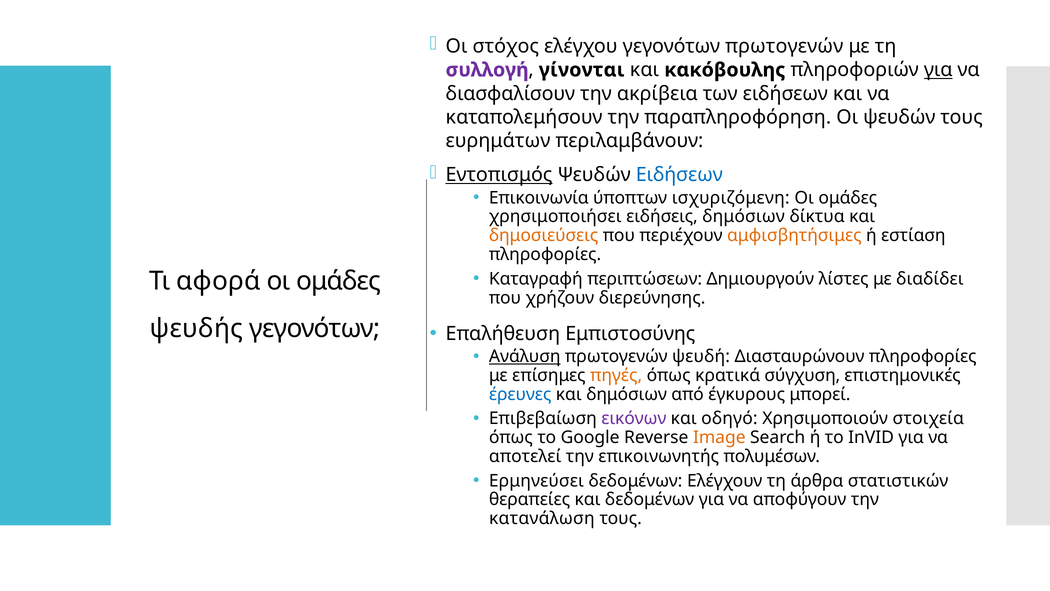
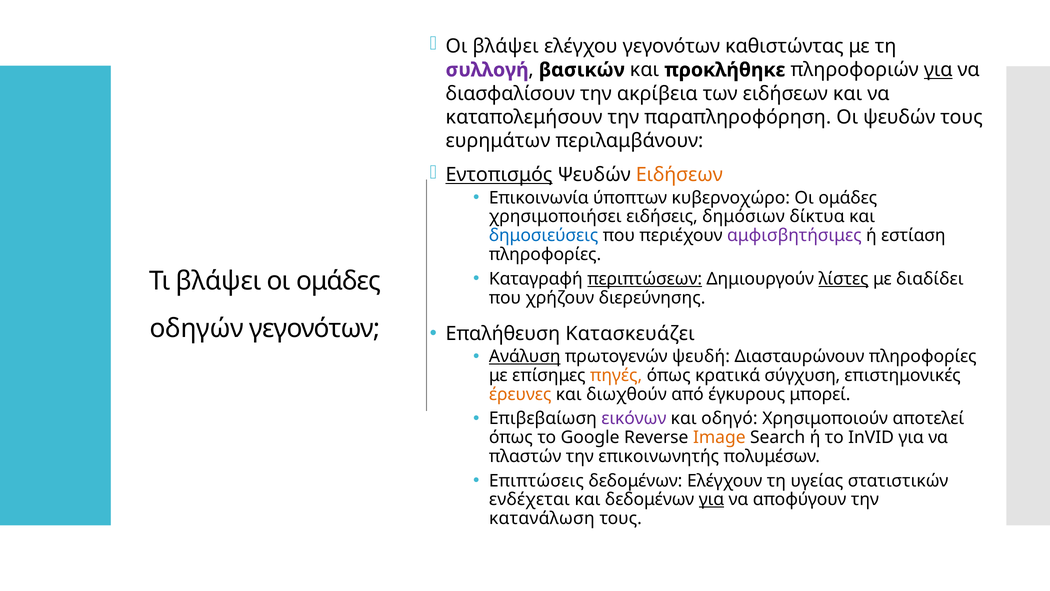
Οι στόχος: στόχος -> βλάψει
γεγονότων πρωτογενών: πρωτογενών -> καθιστώντας
γίνονται: γίνονται -> βασικών
κακόβουλης: κακόβουλης -> προκλήθηκε
Ειδήσεων at (679, 175) colour: blue -> orange
ισχυριζόμενη: ισχυριζόμενη -> κυβερνοχώρο
δημοσιεύσεις colour: orange -> blue
αμφισβητήσιμες colour: orange -> purple
περιπτώσεων underline: none -> present
λίστες underline: none -> present
Τι αφορά: αφορά -> βλάψει
ψευδής: ψευδής -> οδηγών
Εμπιστοσύνης: Εμπιστοσύνης -> Κατασκευάζει
έρευνες colour: blue -> orange
και δημόσιων: δημόσιων -> διωχθούν
στοιχεία: στοιχεία -> αποτελεί
αποτελεί: αποτελεί -> πλαστών
Ερμηνεύσει: Ερμηνεύσει -> Επιπτώσεις
άρθρα: άρθρα -> υγείας
θεραπείες: θεραπείες -> ενδέχεται
για at (712, 499) underline: none -> present
